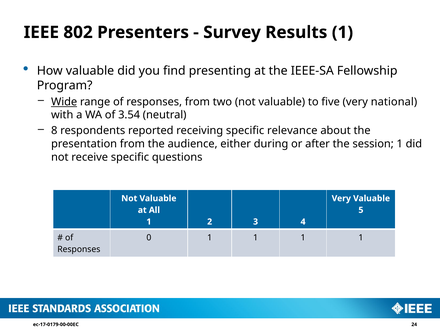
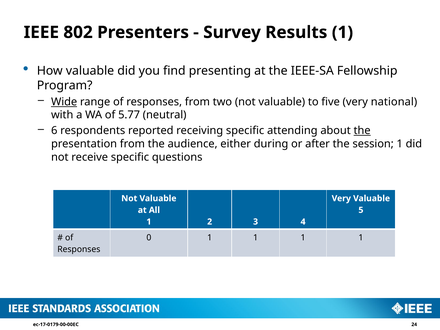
3.54: 3.54 -> 5.77
8: 8 -> 6
relevance: relevance -> attending
the at (362, 131) underline: none -> present
